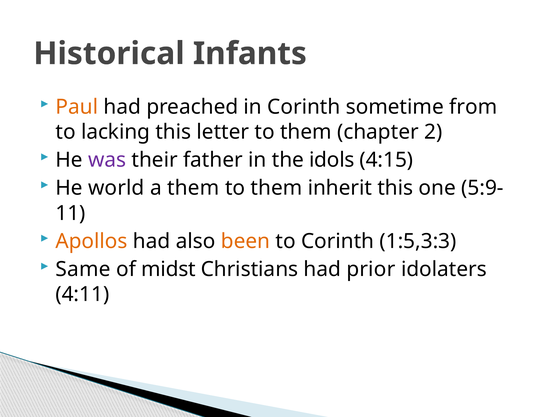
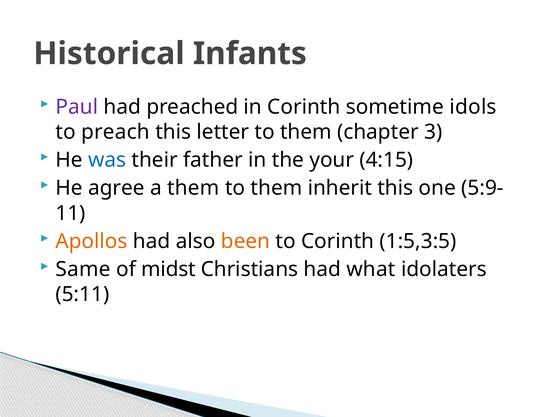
Paul colour: orange -> purple
from: from -> idols
lacking: lacking -> preach
2: 2 -> 3
was colour: purple -> blue
idols: idols -> your
world: world -> agree
1:5,3:3: 1:5,3:3 -> 1:5,3:5
prior: prior -> what
4:11: 4:11 -> 5:11
